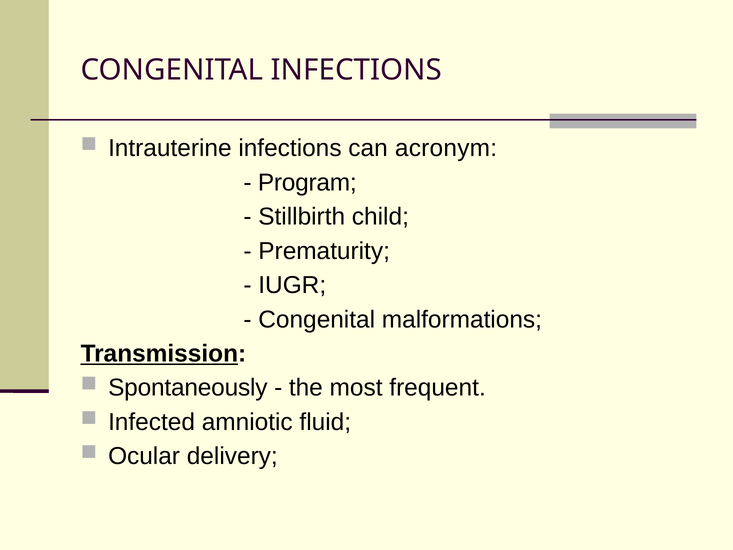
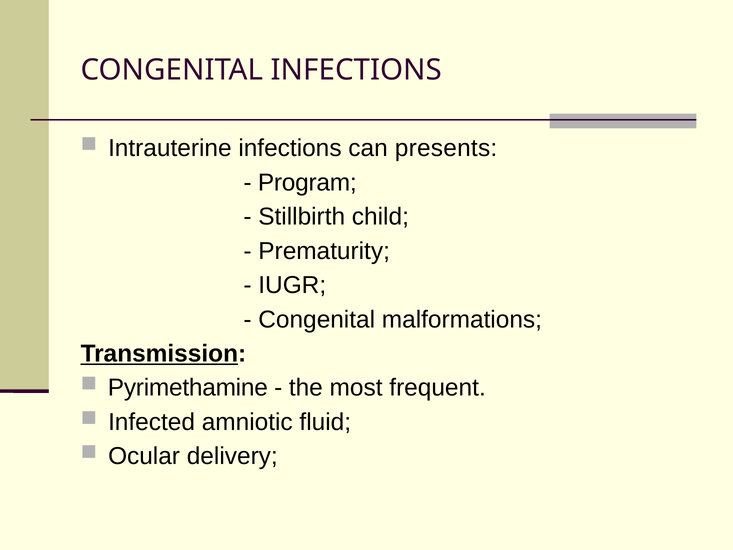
acronym: acronym -> presents
Spontaneously: Spontaneously -> Pyrimethamine
